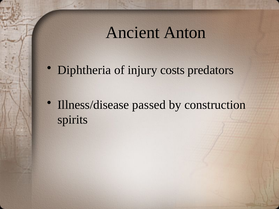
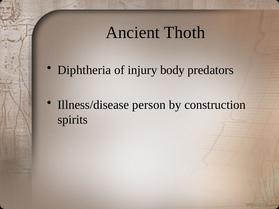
Anton: Anton -> Thoth
costs: costs -> body
passed: passed -> person
